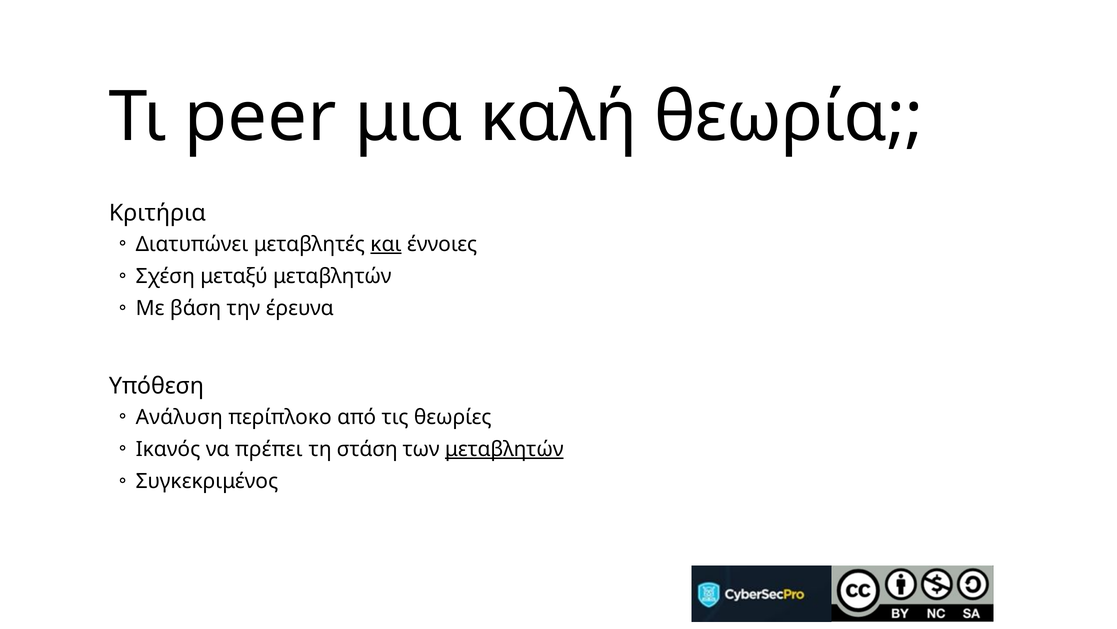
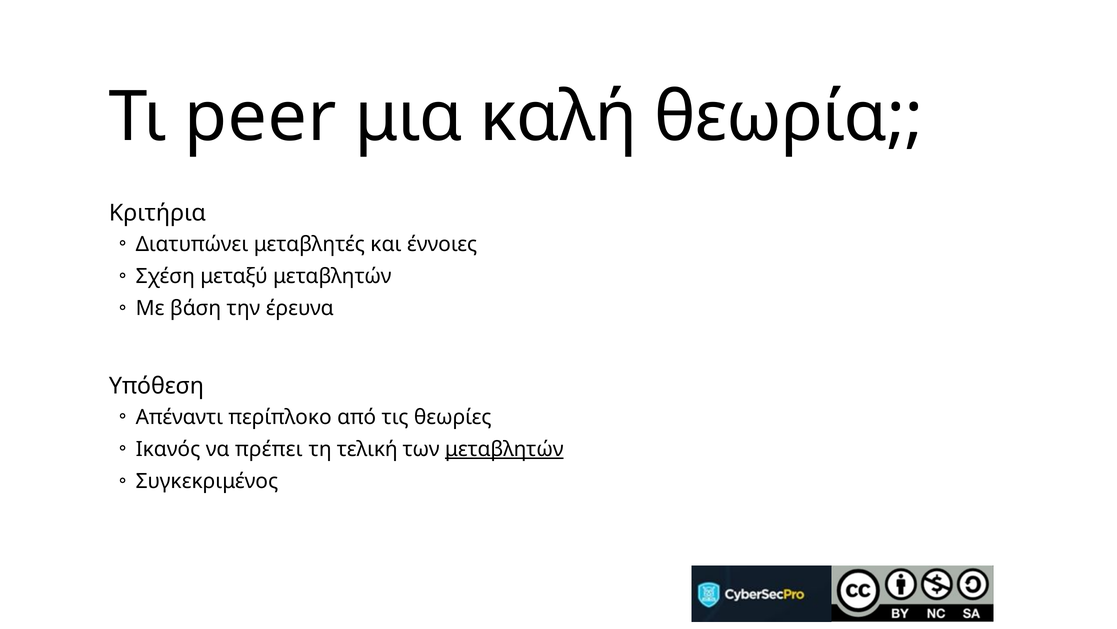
και underline: present -> none
Ανάλυση: Ανάλυση -> Απέναντι
στάση: στάση -> τελική
